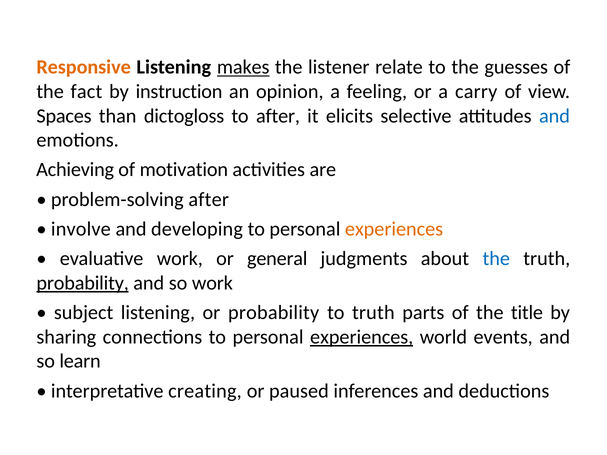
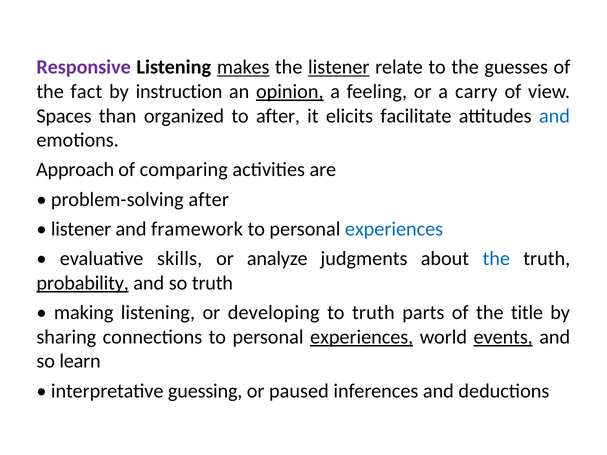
Responsive colour: orange -> purple
listener at (339, 67) underline: none -> present
opinion underline: none -> present
dictogloss: dictogloss -> organized
selective: selective -> facilitate
Achieving: Achieving -> Approach
motivation: motivation -> comparing
involve at (81, 229): involve -> listener
developing: developing -> framework
experiences at (394, 229) colour: orange -> blue
evaluative work: work -> skills
general: general -> analyze
so work: work -> truth
subject: subject -> making
or probability: probability -> developing
events underline: none -> present
creating: creating -> guessing
